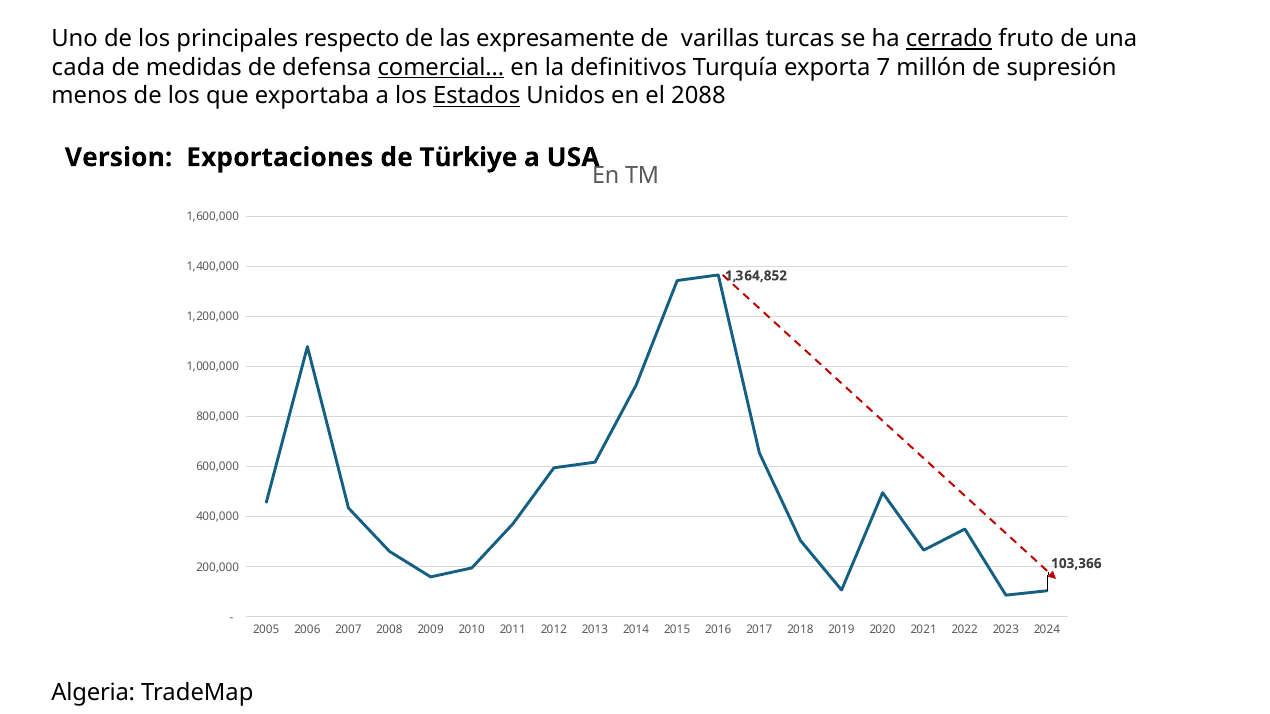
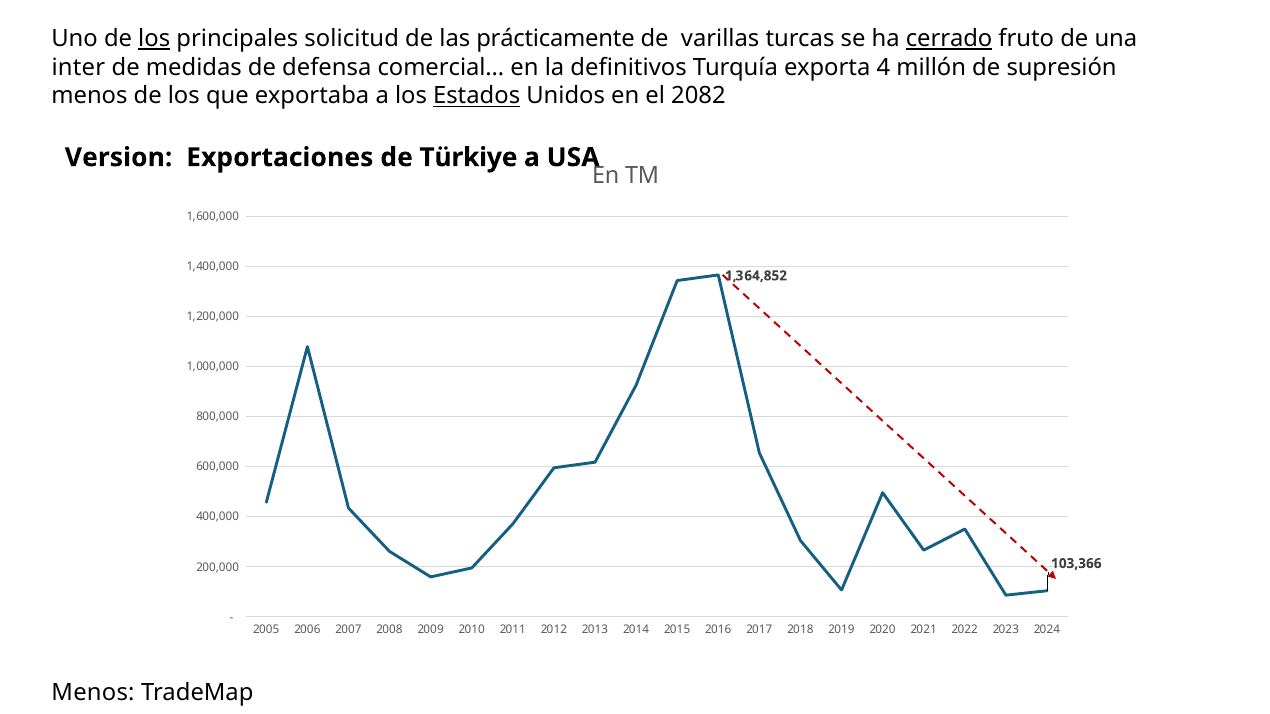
los at (154, 39) underline: none -> present
respecto: respecto -> solicitud
expresamente: expresamente -> prácticamente
cada: cada -> inter
comercial… underline: present -> none
7: 7 -> 4
2088: 2088 -> 2082
Algeria at (93, 693): Algeria -> Menos
